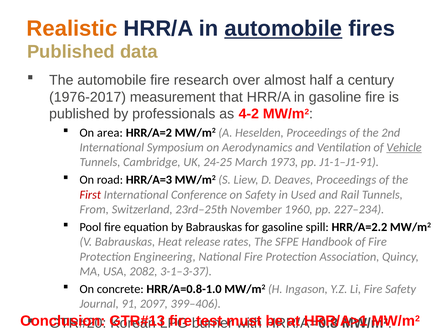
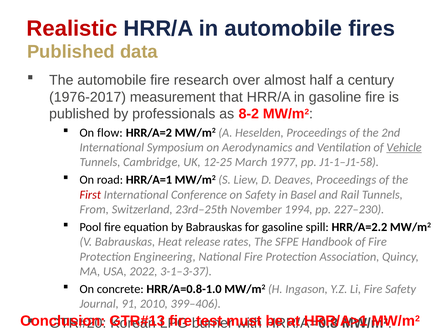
Realistic colour: orange -> red
automobile at (283, 28) underline: present -> none
4-2: 4-2 -> 8-2
area: area -> flow
24-25: 24-25 -> 12-25
1973: 1973 -> 1977
J1-1–J1-91: J1-1–J1-91 -> J1-1–J1-58
HRR/A=3: HRR/A=3 -> HRR/A=1
Used: Used -> Basel
1960: 1960 -> 1994
227–234: 227–234 -> 227–230
2082: 2082 -> 2022
2097: 2097 -> 2010
